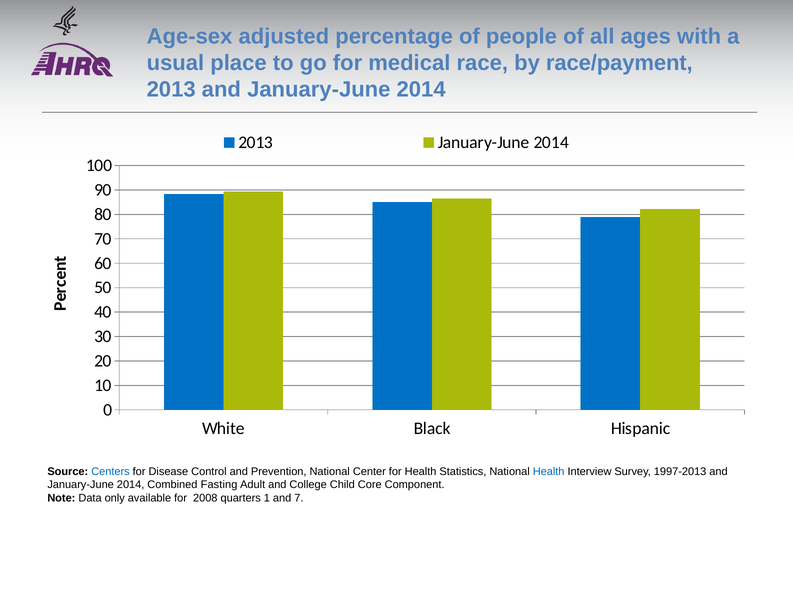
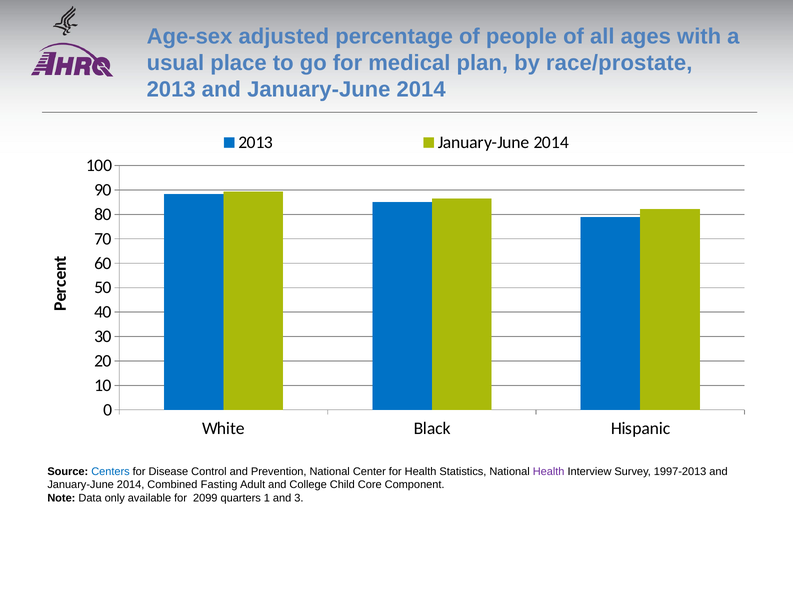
race: race -> plan
race/payment: race/payment -> race/prostate
Health at (549, 471) colour: blue -> purple
2008: 2008 -> 2099
7: 7 -> 3
